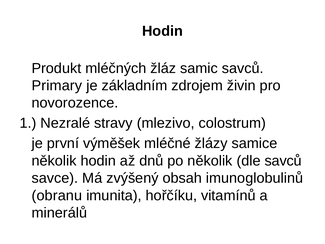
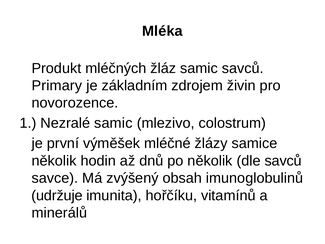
Hodin at (162, 31): Hodin -> Mléka
Nezralé stravy: stravy -> samic
obranu: obranu -> udržuje
